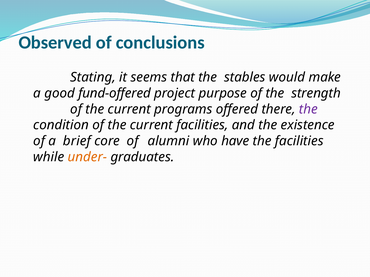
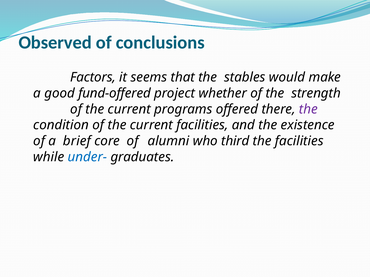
Stating: Stating -> Factors
purpose: purpose -> whether
have: have -> third
under- colour: orange -> blue
